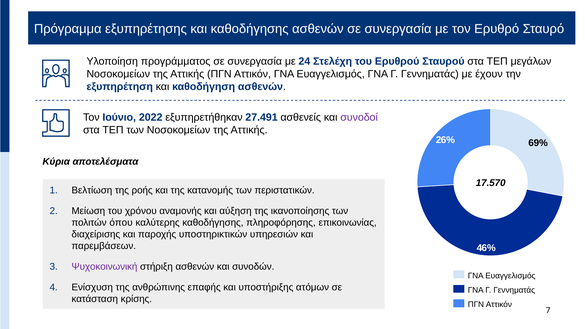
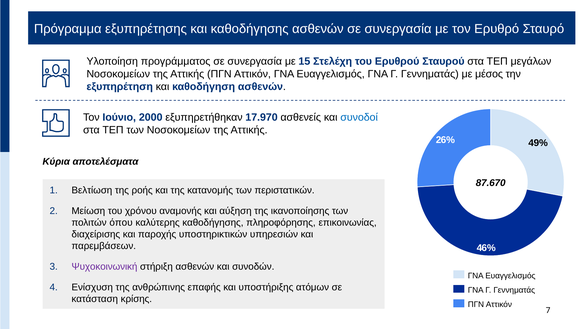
24: 24 -> 15
έχουν: έχουν -> μέσος
2022: 2022 -> 2000
27.491: 27.491 -> 17.970
συνοδοί colour: purple -> blue
69%: 69% -> 49%
17.570: 17.570 -> 87.670
